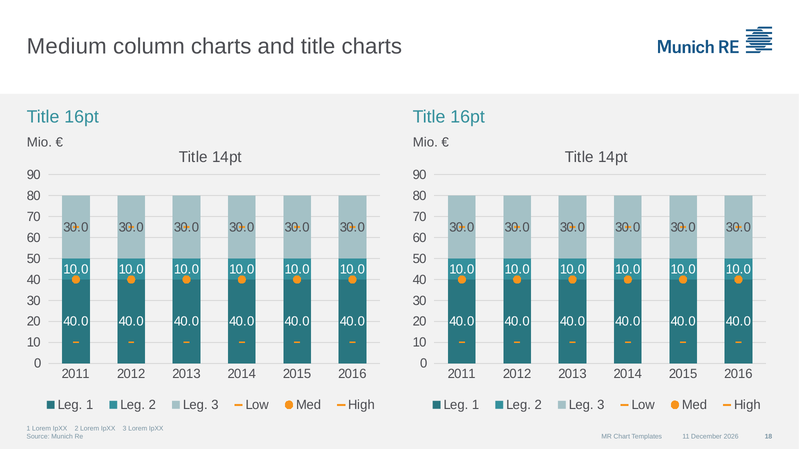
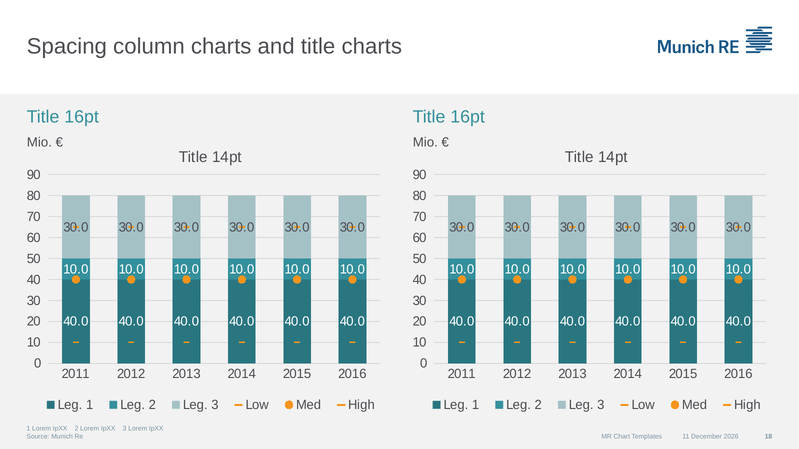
Medium: Medium -> Spacing
